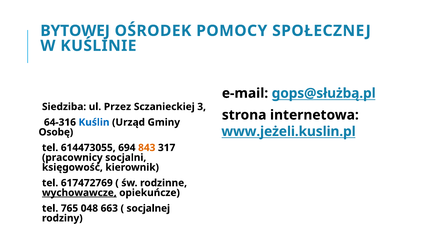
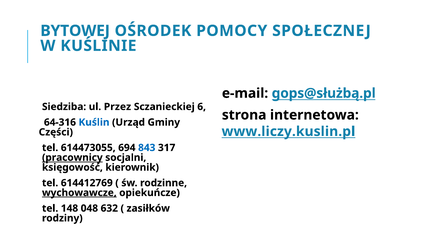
3: 3 -> 6
www.jeżeli.kuslin.pl: www.jeżeli.kuslin.pl -> www.liczy.kuslin.pl
Osobę: Osobę -> Części
843 colour: orange -> blue
pracownicy underline: none -> present
617472769: 617472769 -> 614412769
765: 765 -> 148
663: 663 -> 632
socjalnej: socjalnej -> zasiłków
